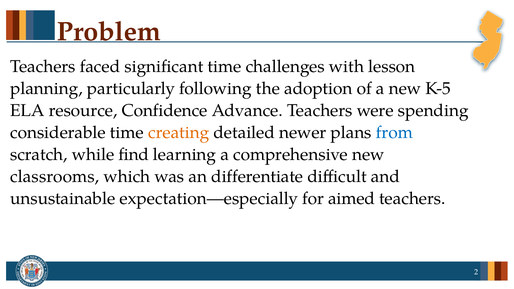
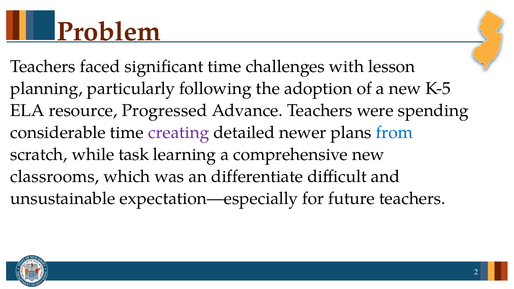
Confidence: Confidence -> Progressed
creating colour: orange -> purple
find: find -> task
aimed: aimed -> future
